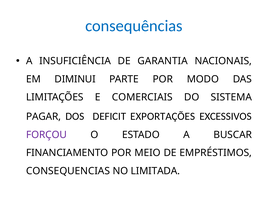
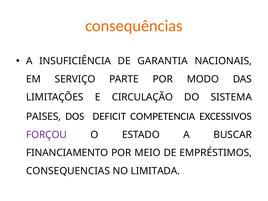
consequências colour: blue -> orange
DIMINUI: DIMINUI -> SERVIÇO
COMERCIAIS: COMERCIAIS -> CIRCULAÇÃO
PAGAR: PAGAR -> PAISES
EXPORTAÇÕES: EXPORTAÇÕES -> COMPETENCIA
